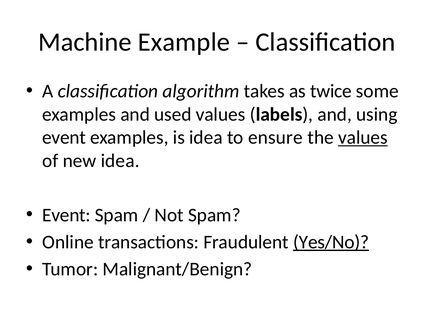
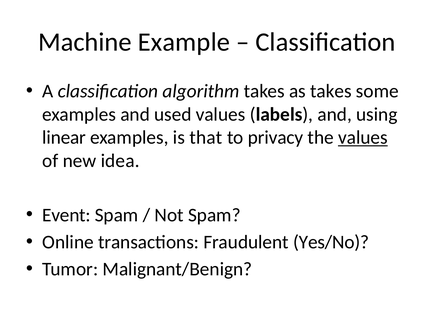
as twice: twice -> takes
event at (64, 137): event -> linear
is idea: idea -> that
ensure: ensure -> privacy
Yes/No underline: present -> none
